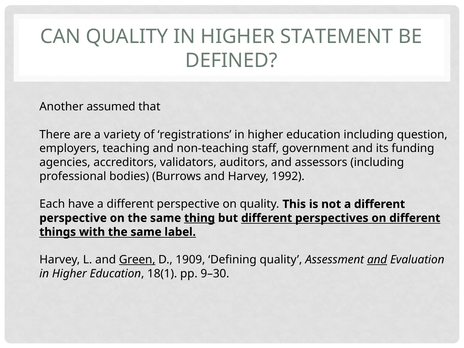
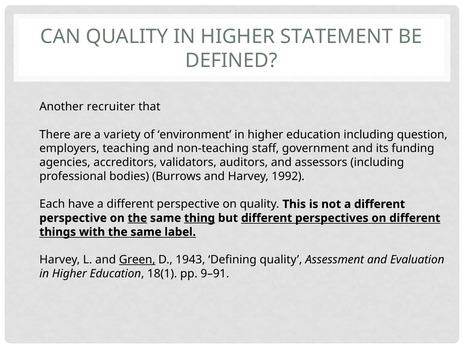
assumed: assumed -> recruiter
registrations: registrations -> environment
the at (137, 218) underline: none -> present
1909: 1909 -> 1943
and at (377, 260) underline: present -> none
9–30: 9–30 -> 9–91
